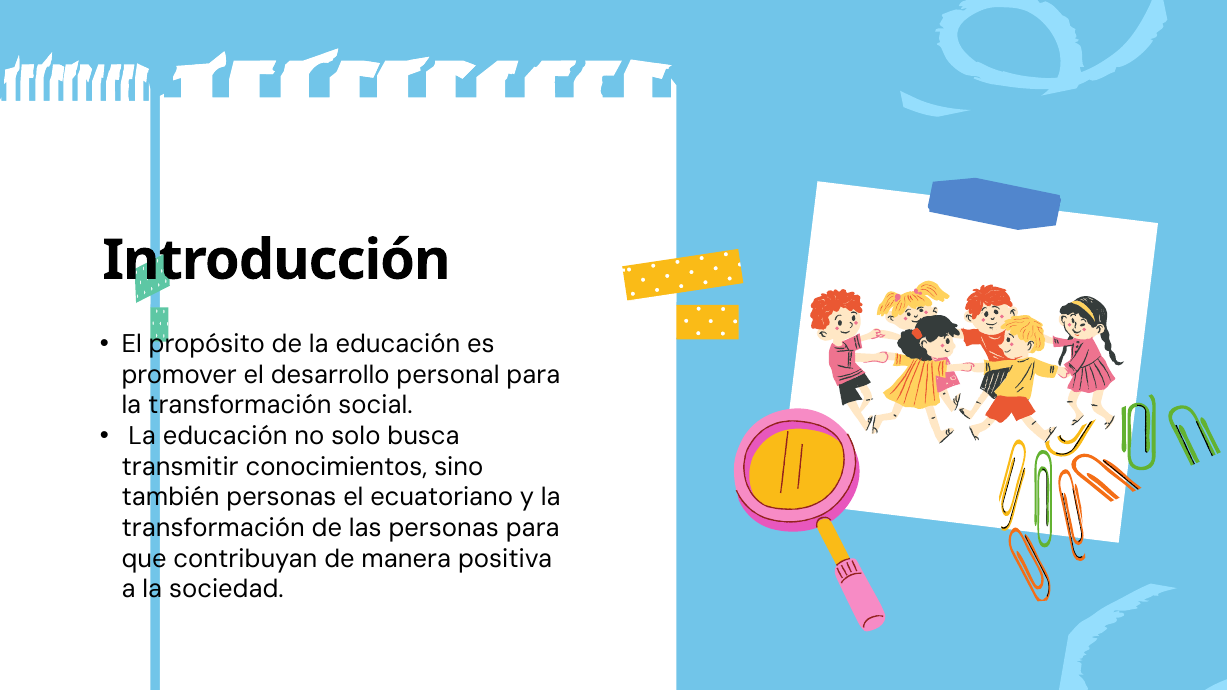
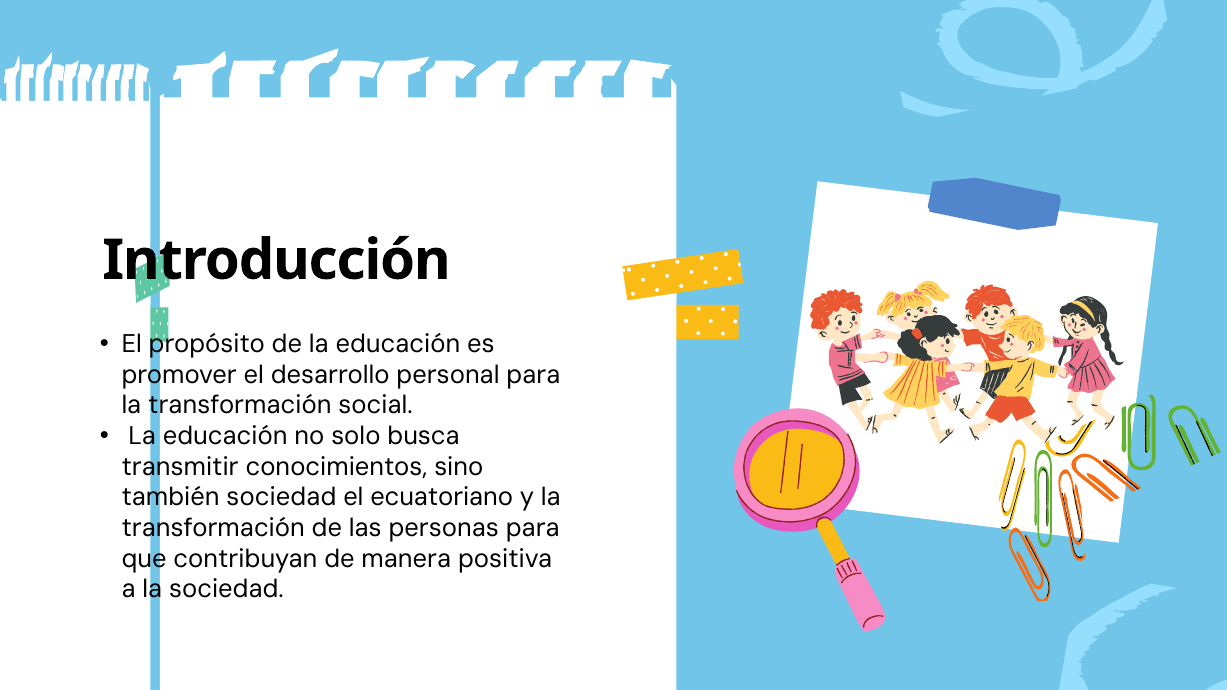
también personas: personas -> sociedad
